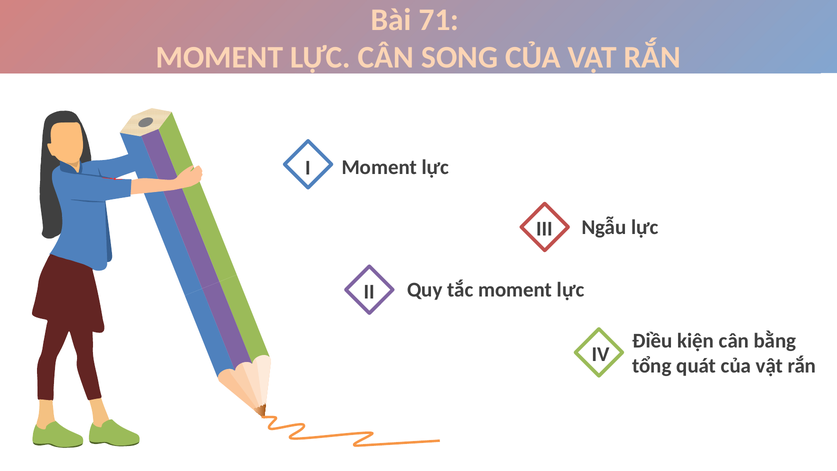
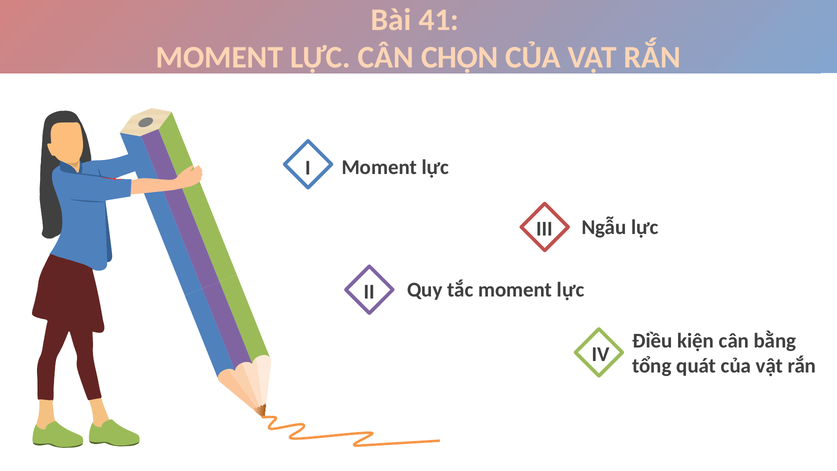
71: 71 -> 41
SONG: SONG -> CHỌN
